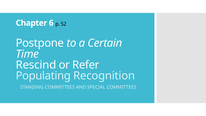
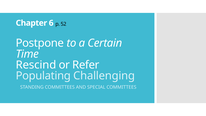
Recognition: Recognition -> Challenging
